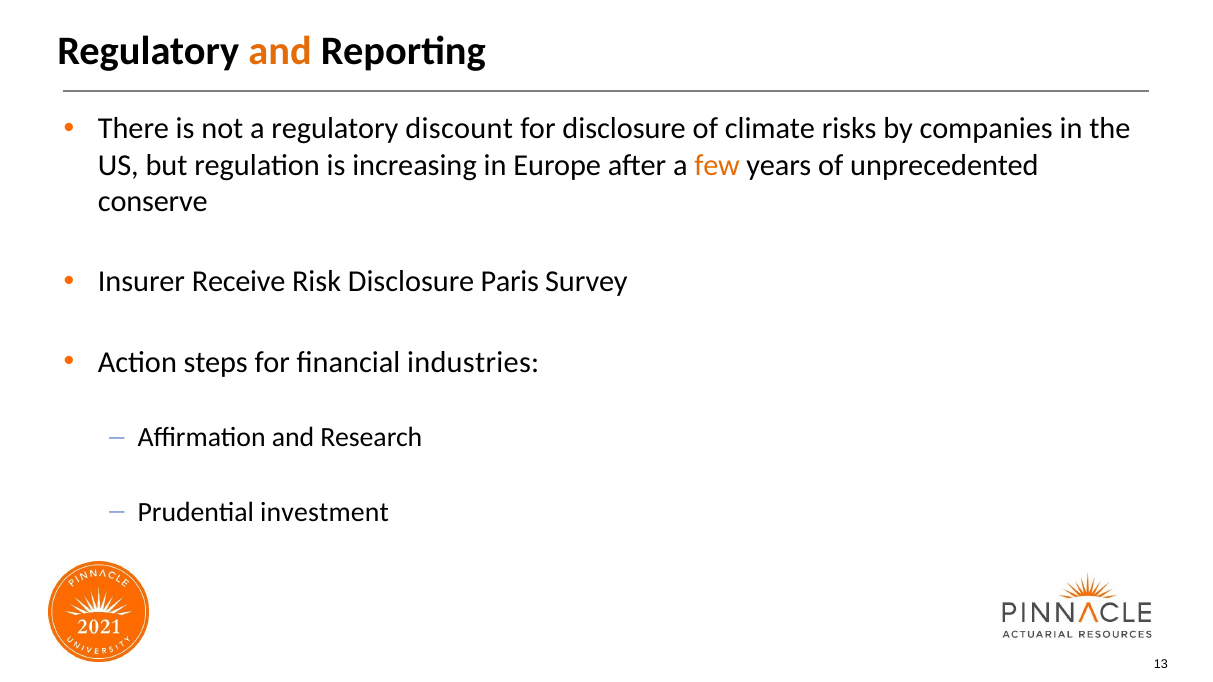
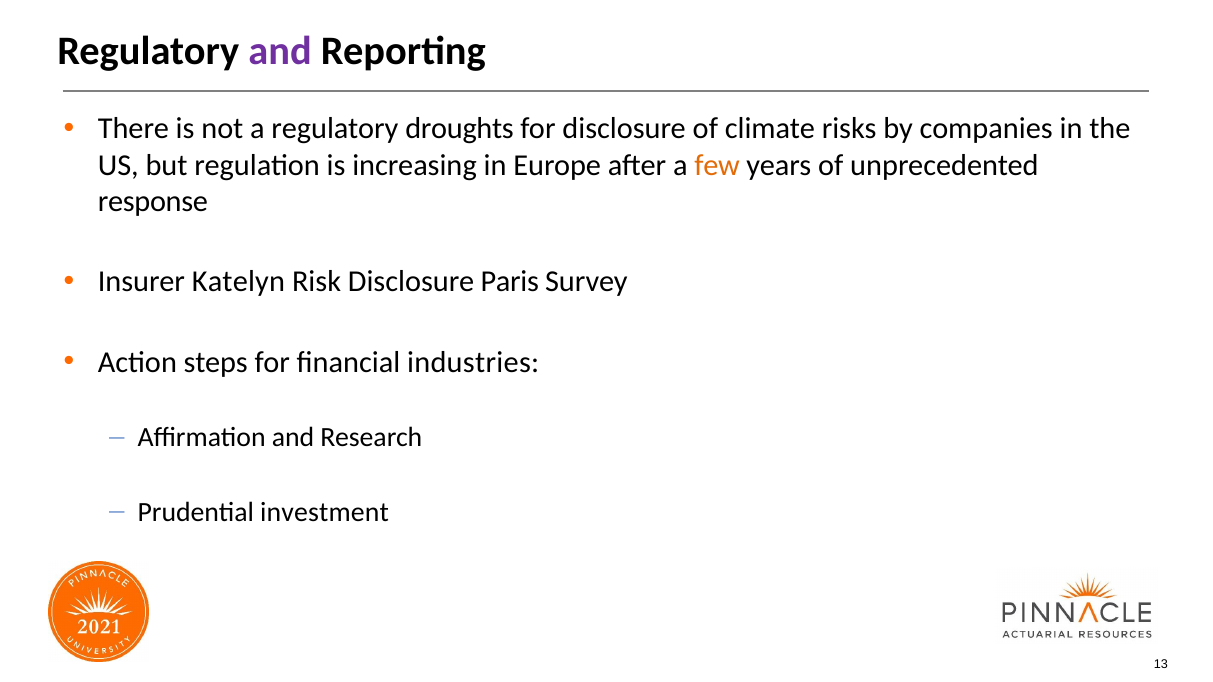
and at (280, 51) colour: orange -> purple
discount: discount -> droughts
conserve: conserve -> response
Receive: Receive -> Katelyn
